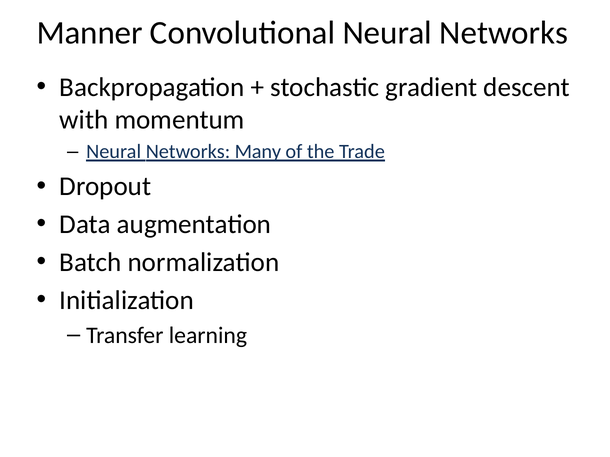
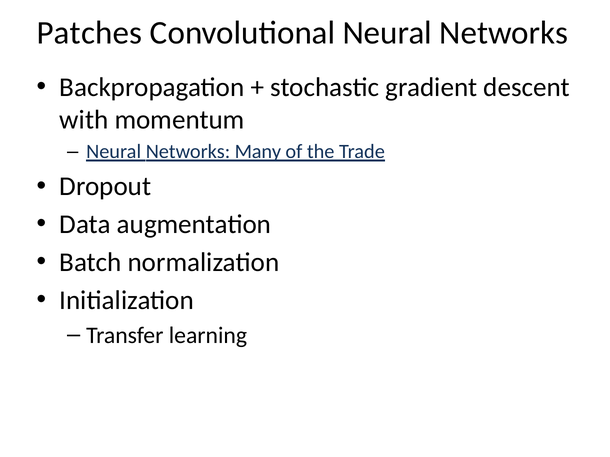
Manner: Manner -> Patches
